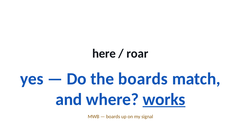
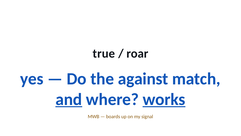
here: here -> true
the boards: boards -> against
and underline: none -> present
